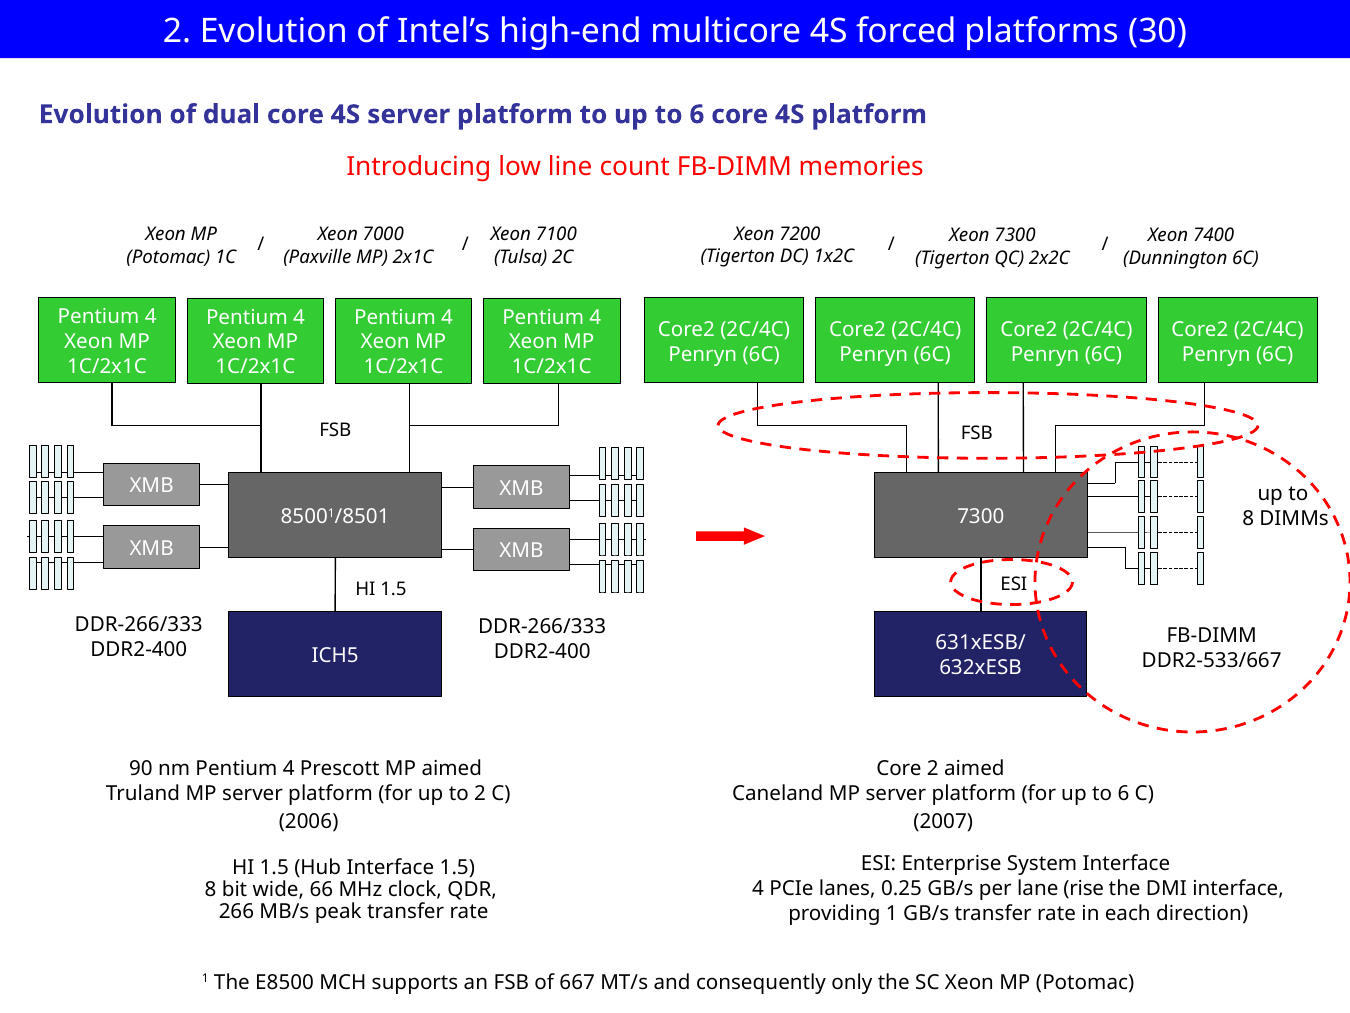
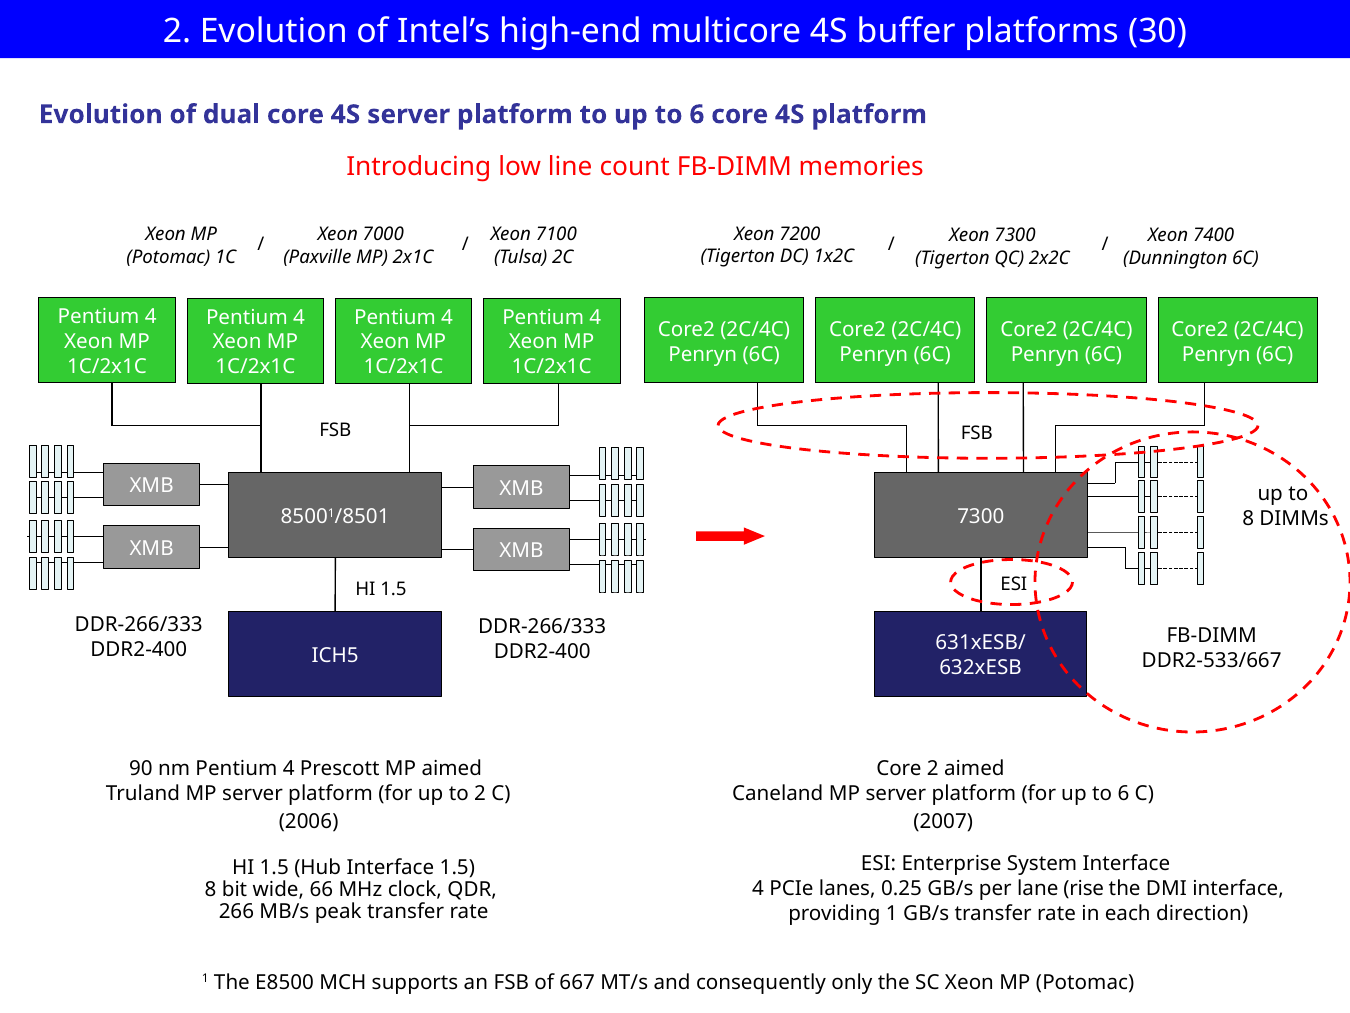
forced: forced -> buffer
